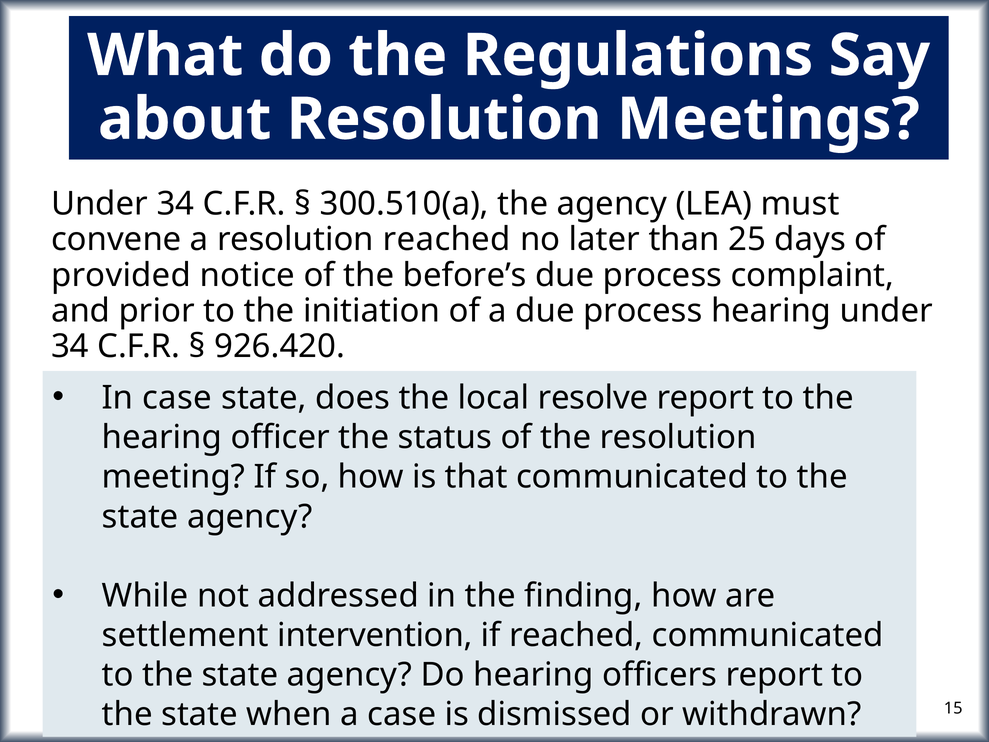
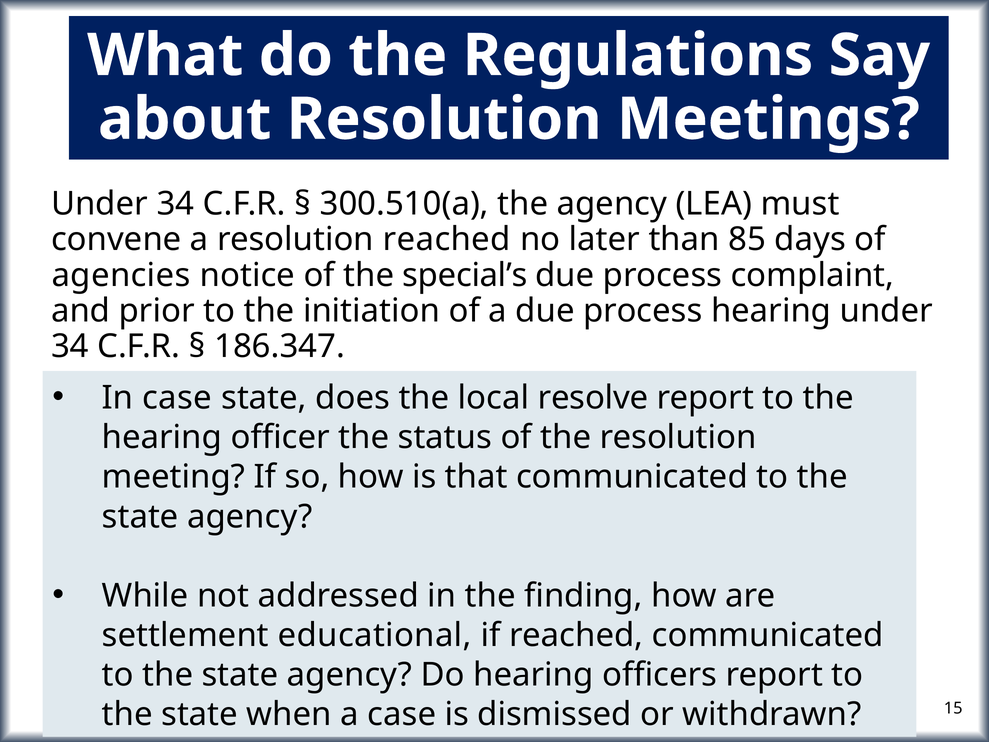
25: 25 -> 85
provided: provided -> agencies
before’s: before’s -> special’s
926.420: 926.420 -> 186.347
intervention: intervention -> educational
